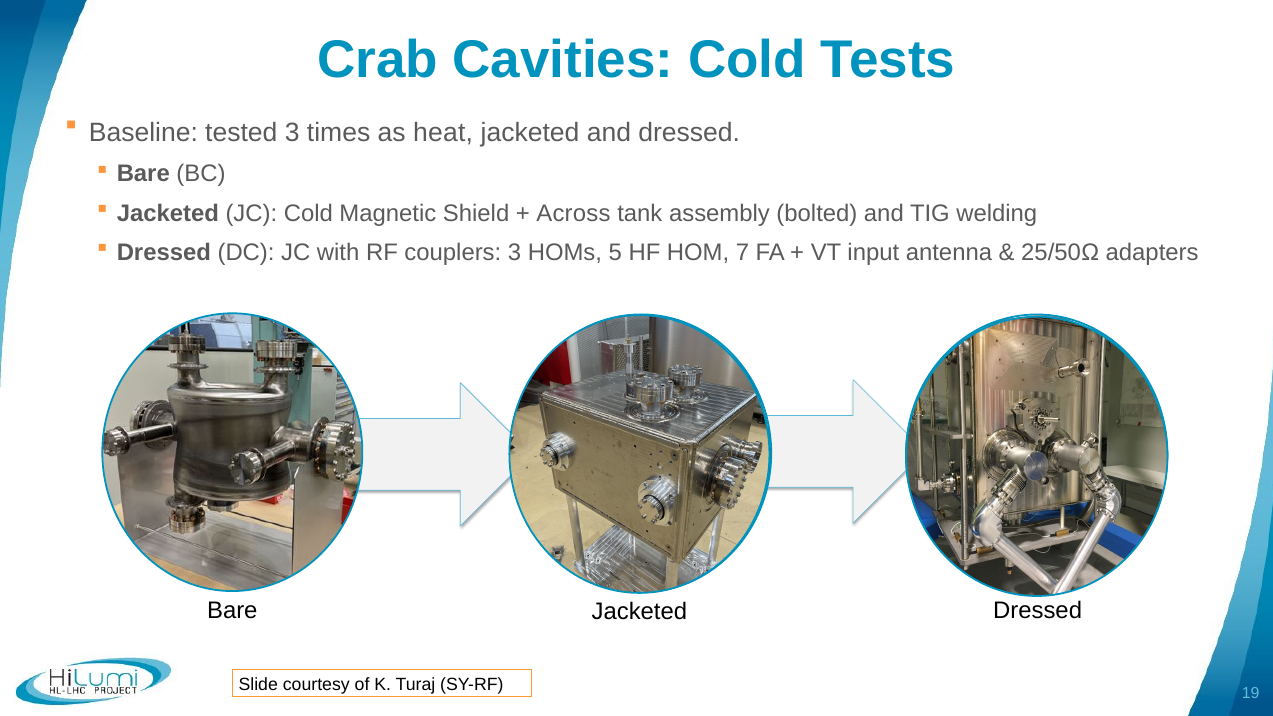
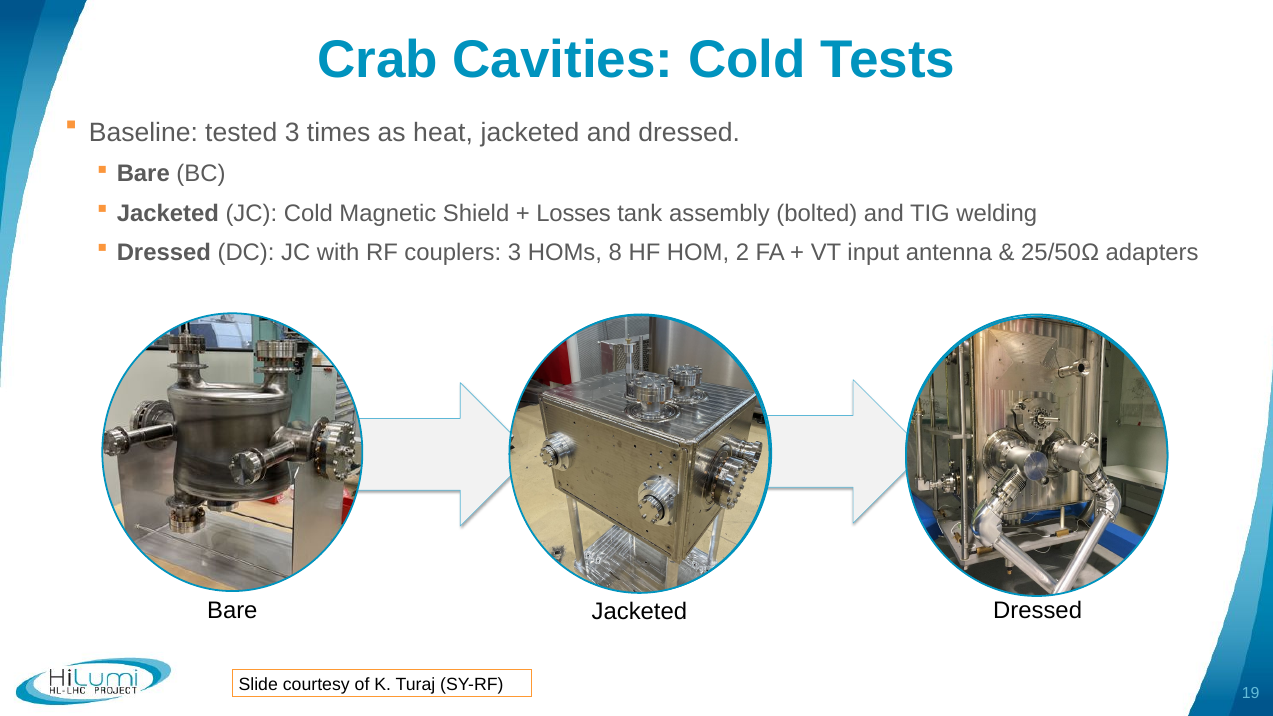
Across: Across -> Losses
5: 5 -> 8
7: 7 -> 2
